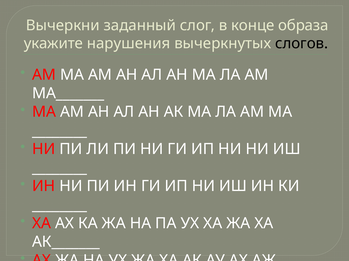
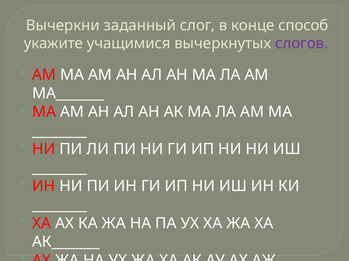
образа: образа -> способ
нарушения: нарушения -> учащимися
слогов colour: black -> purple
